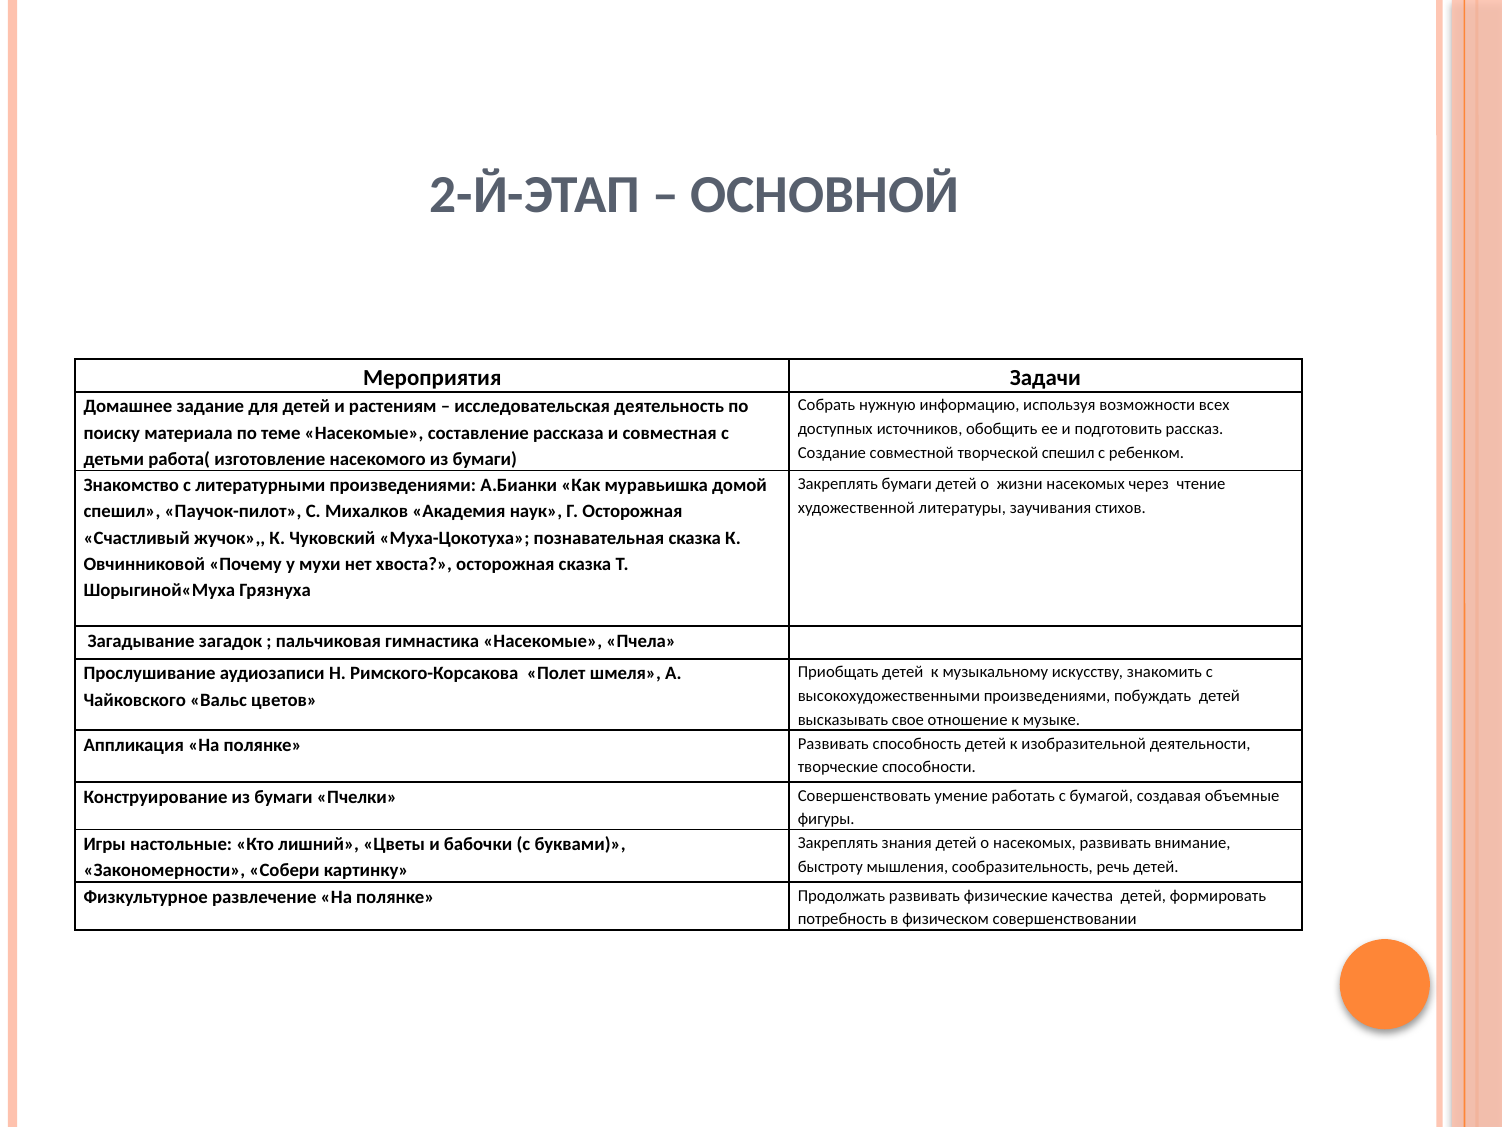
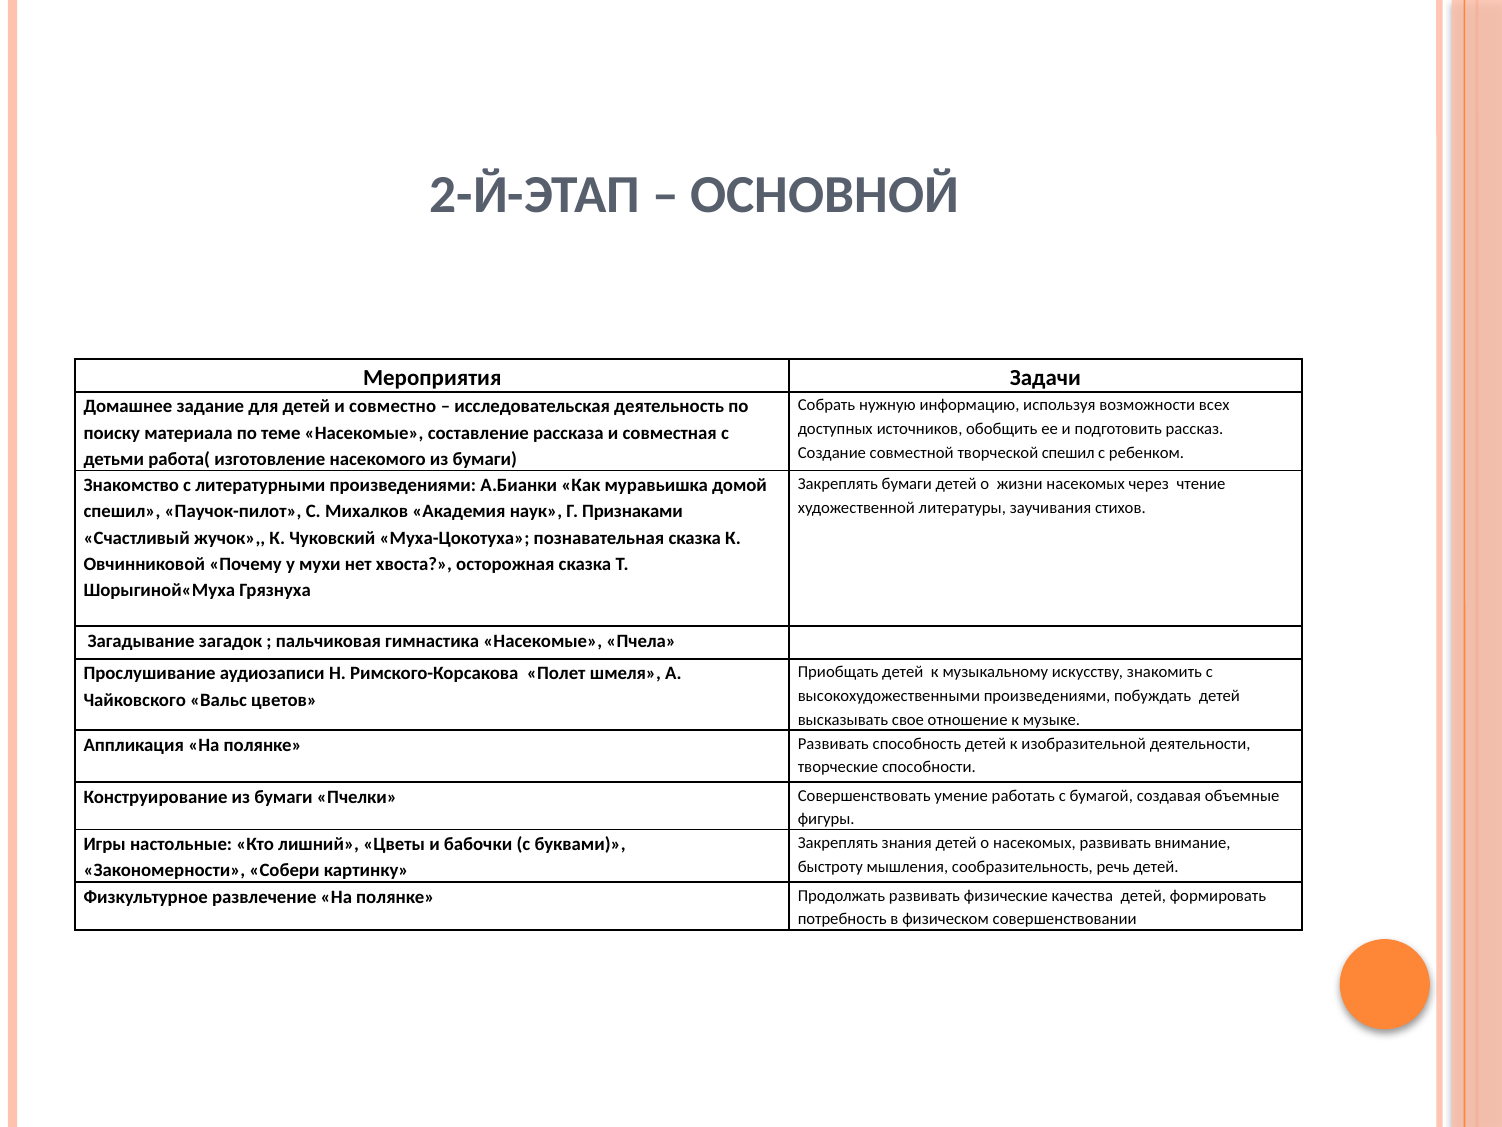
растениям: растениям -> совместно
Г Осторожная: Осторожная -> Признаками
